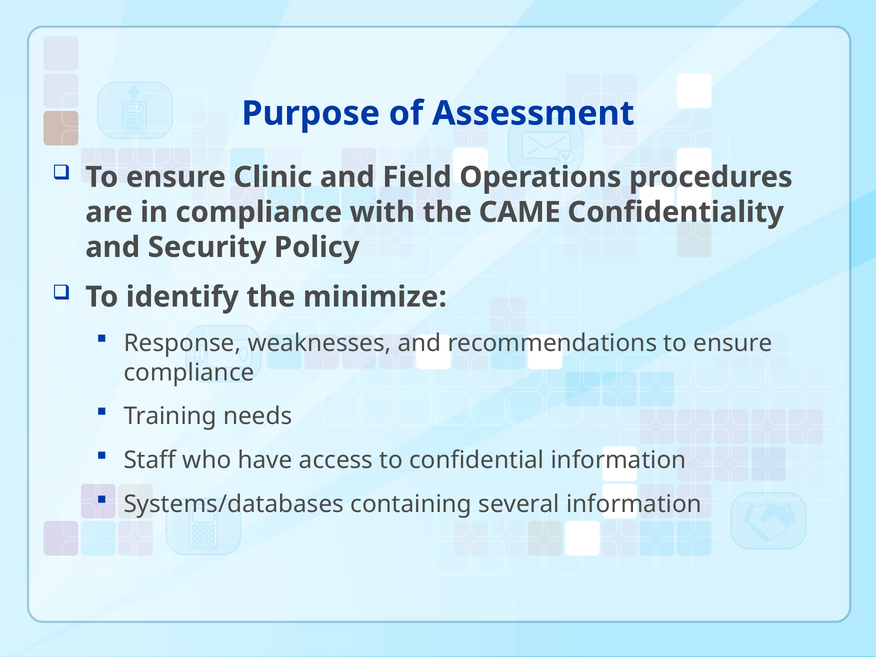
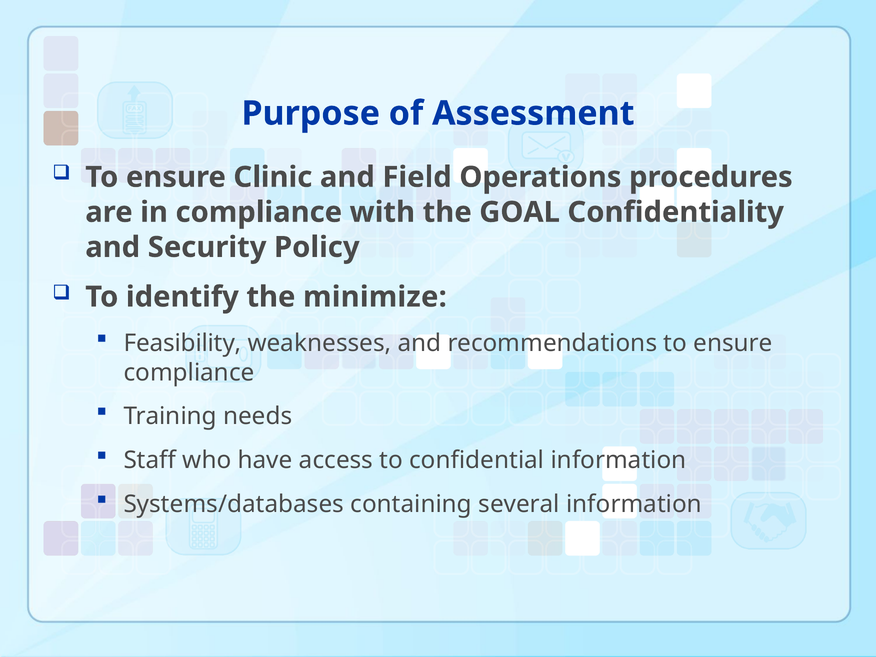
CAME: CAME -> GOAL
Response: Response -> Feasibility
